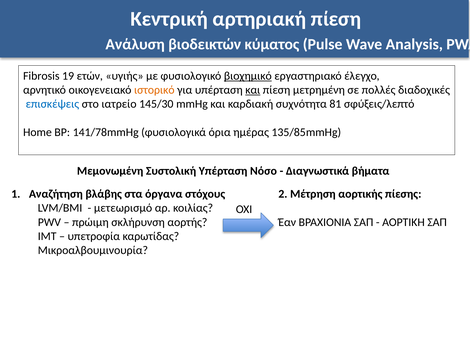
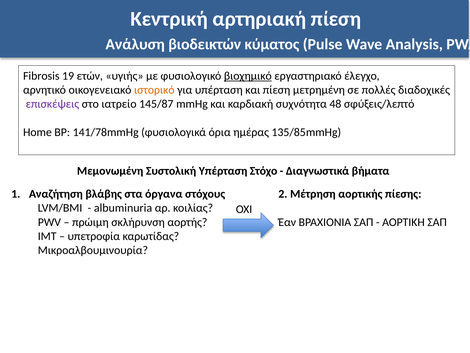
και at (253, 90) underline: present -> none
επισκέψεις colour: blue -> purple
145/30: 145/30 -> 145/87
81: 81 -> 48
Νόσο: Νόσο -> Στόχο
μετεωρισμό: μετεωρισμό -> albuminuria
